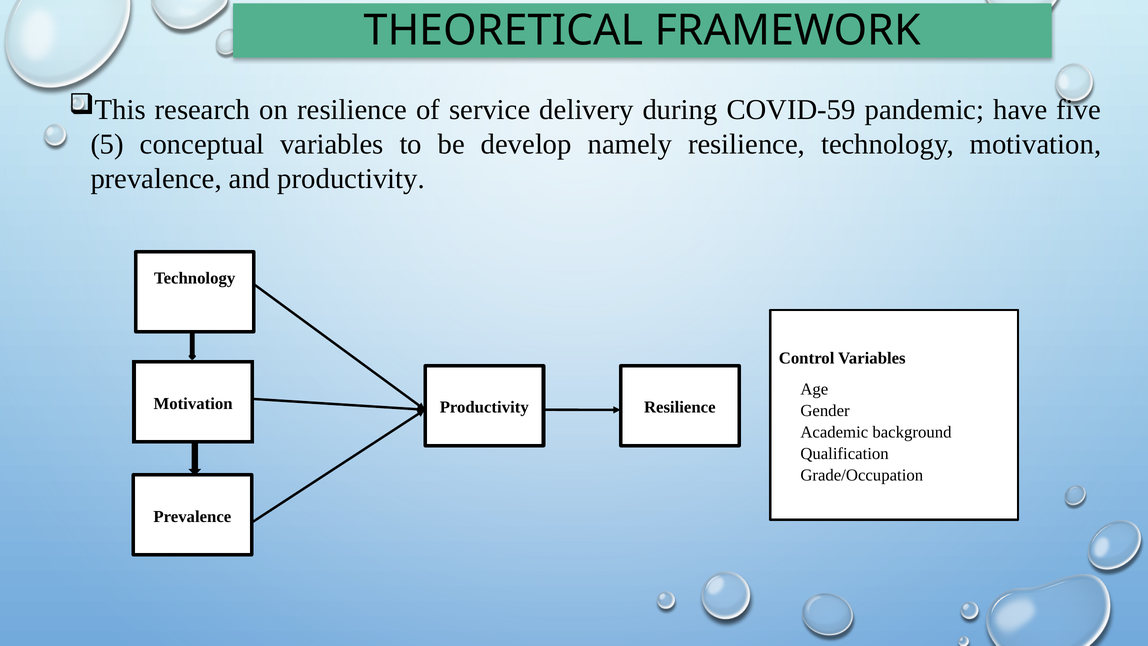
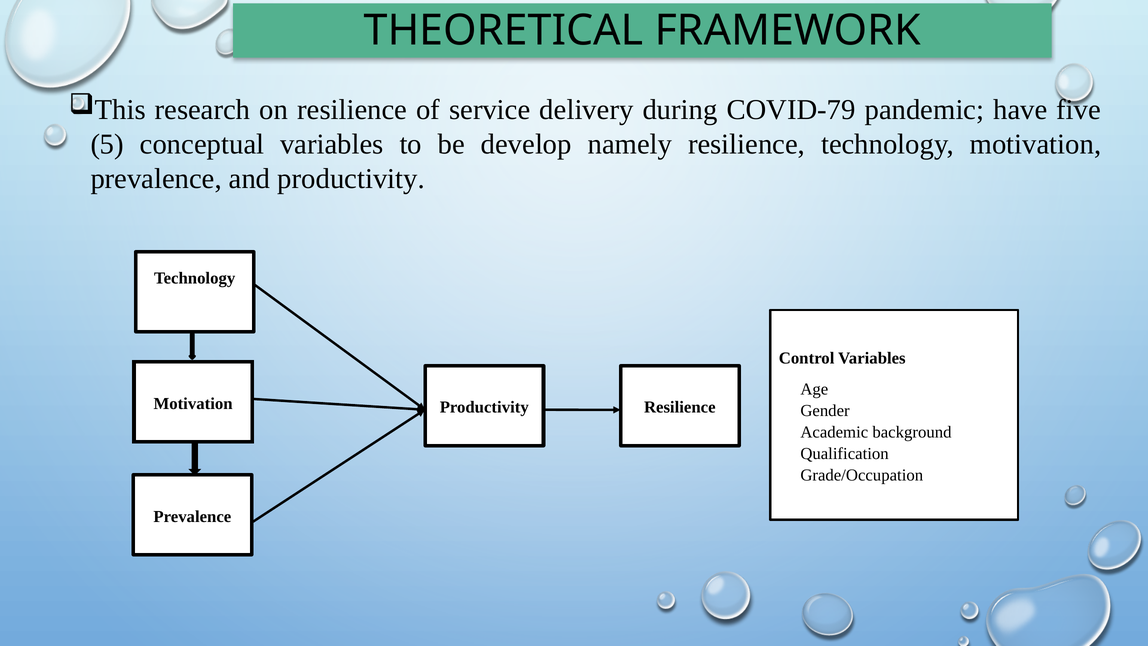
COVID-59: COVID-59 -> COVID-79
